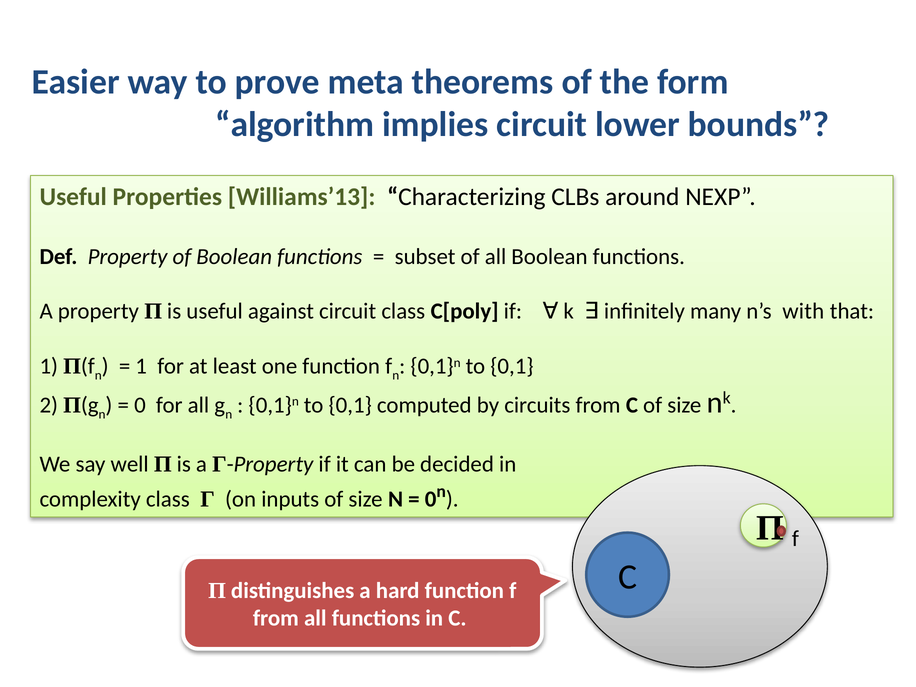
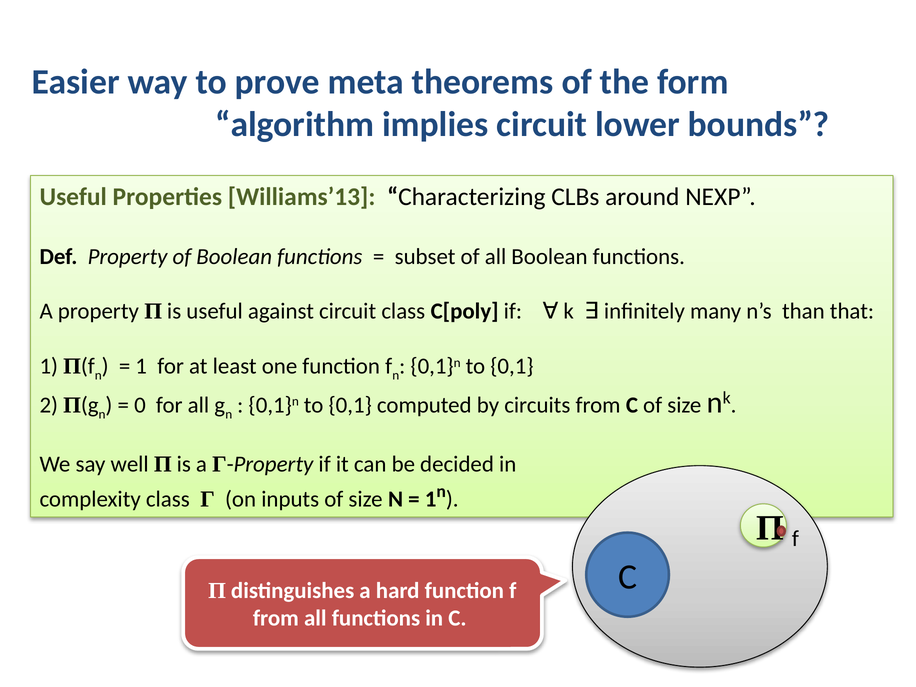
with: with -> than
0 at (431, 499): 0 -> 1
